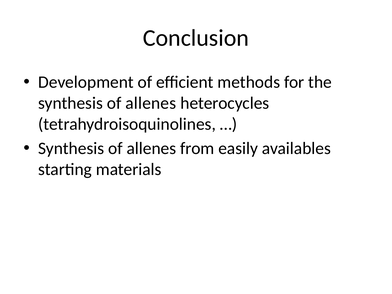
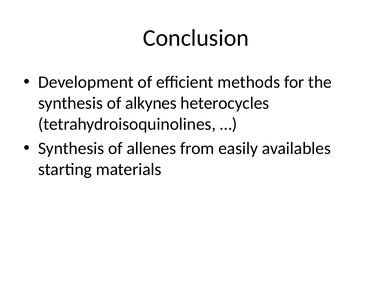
allenes at (151, 103): allenes -> alkynes
